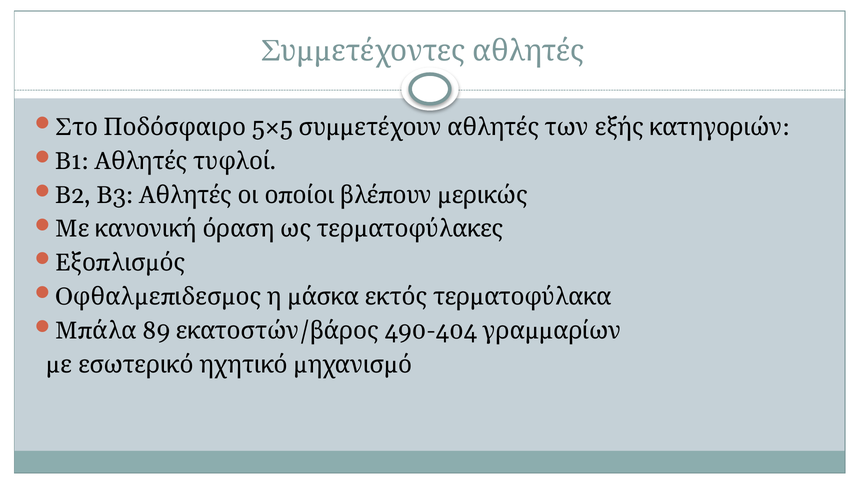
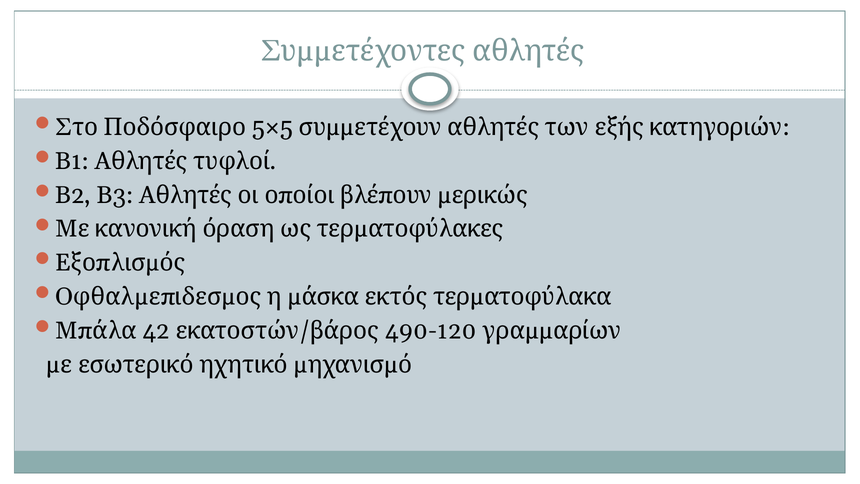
89: 89 -> 42
490-404: 490-404 -> 490-120
